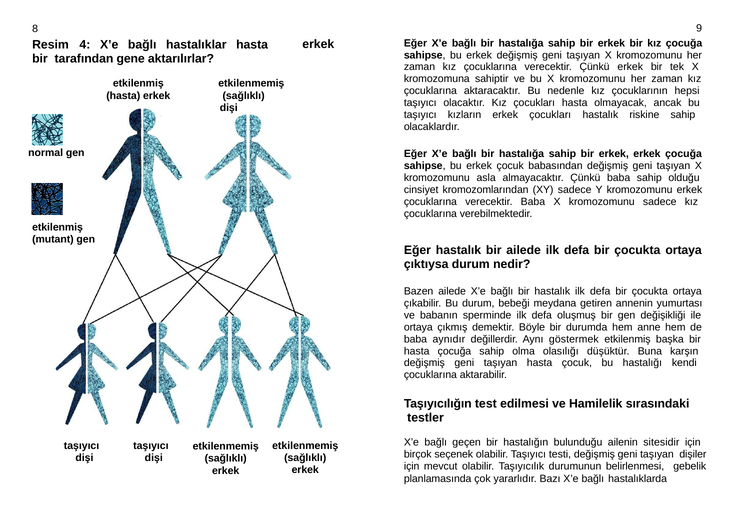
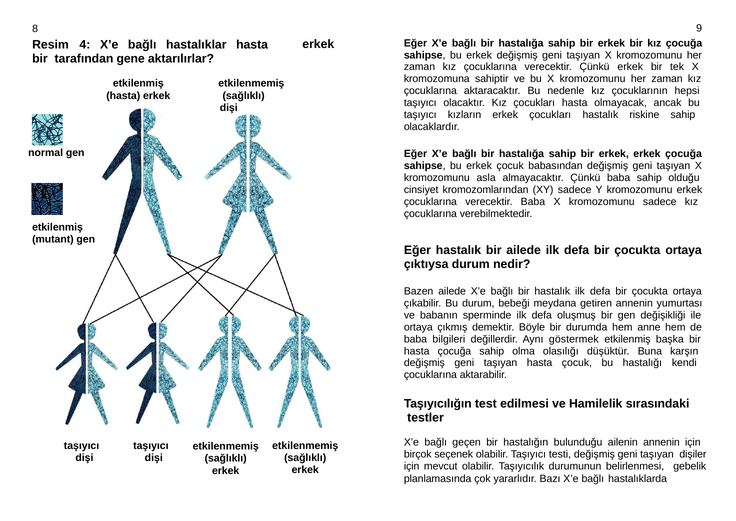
aynıdır: aynıdır -> bilgileri
ailenin sitesidir: sitesidir -> annenin
